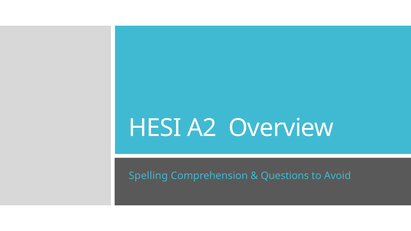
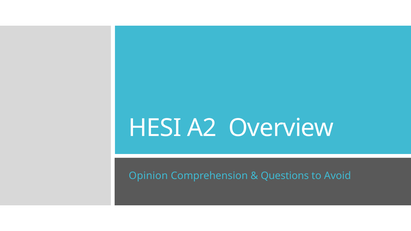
Spelling: Spelling -> Opinion
